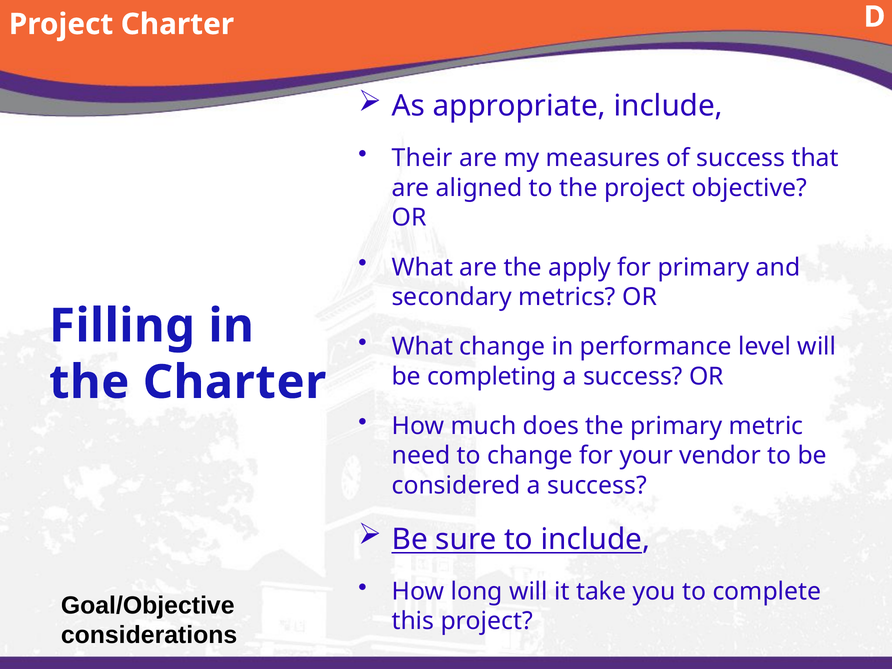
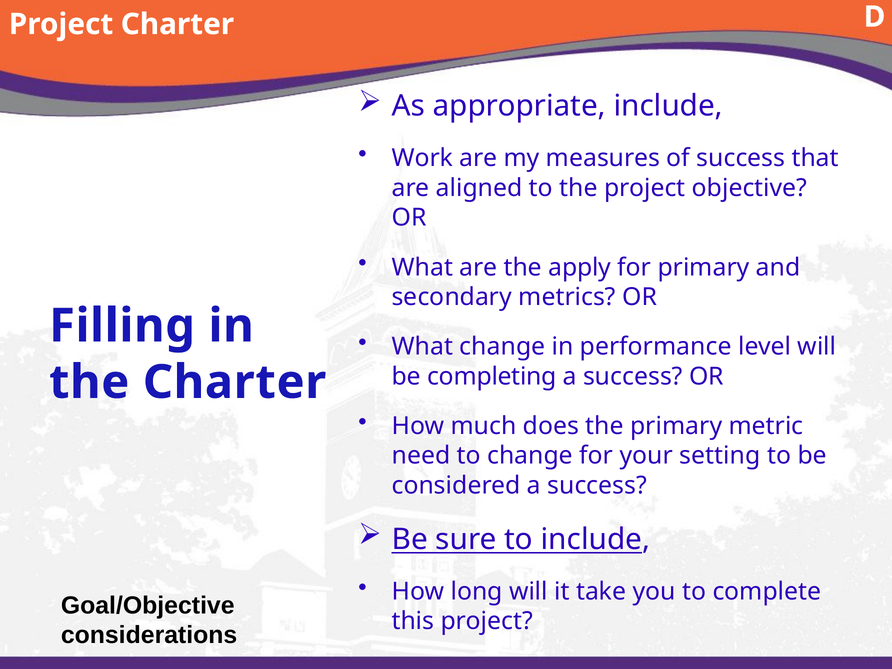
Their: Their -> Work
vendor: vendor -> setting
